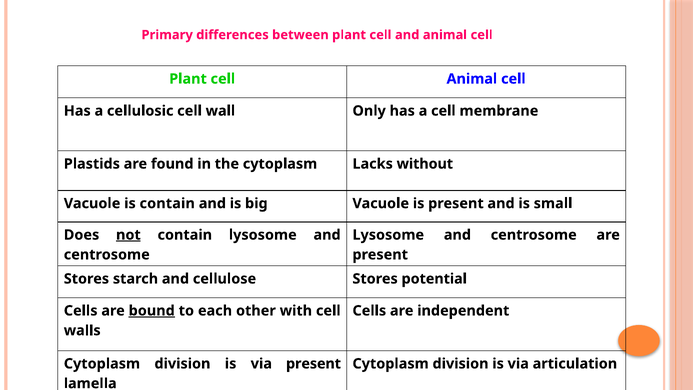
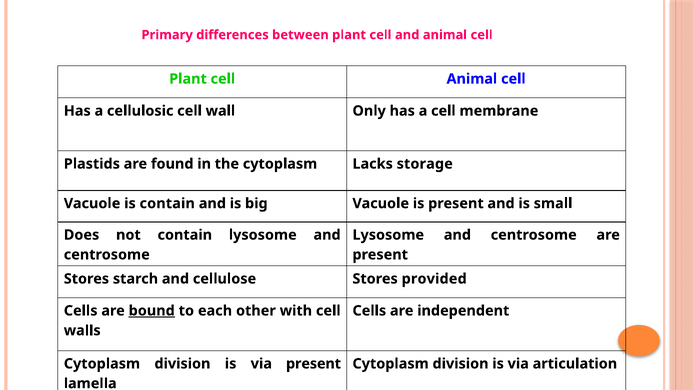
without: without -> storage
not underline: present -> none
potential: potential -> provided
